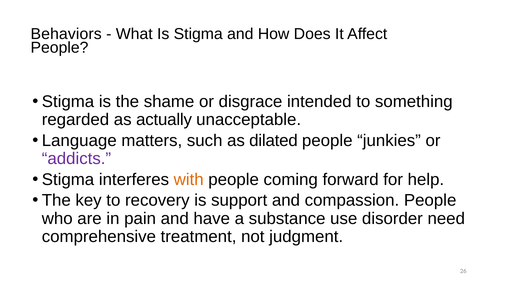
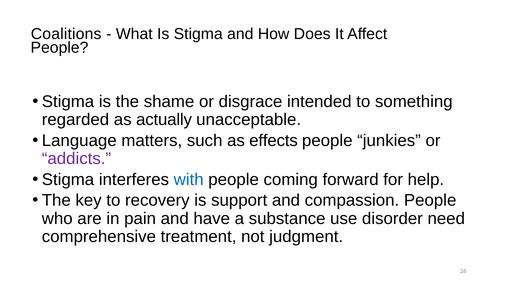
Behaviors: Behaviors -> Coalitions
dilated: dilated -> effects
with colour: orange -> blue
